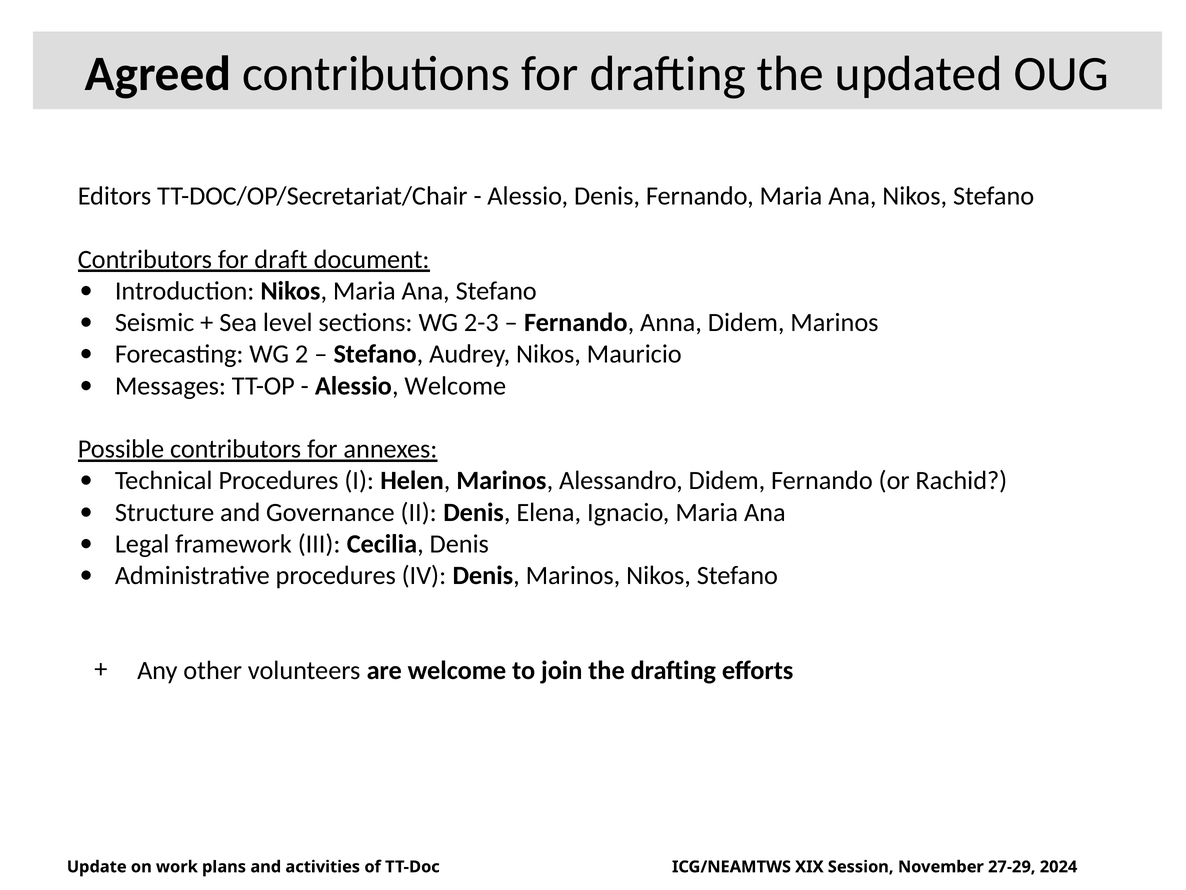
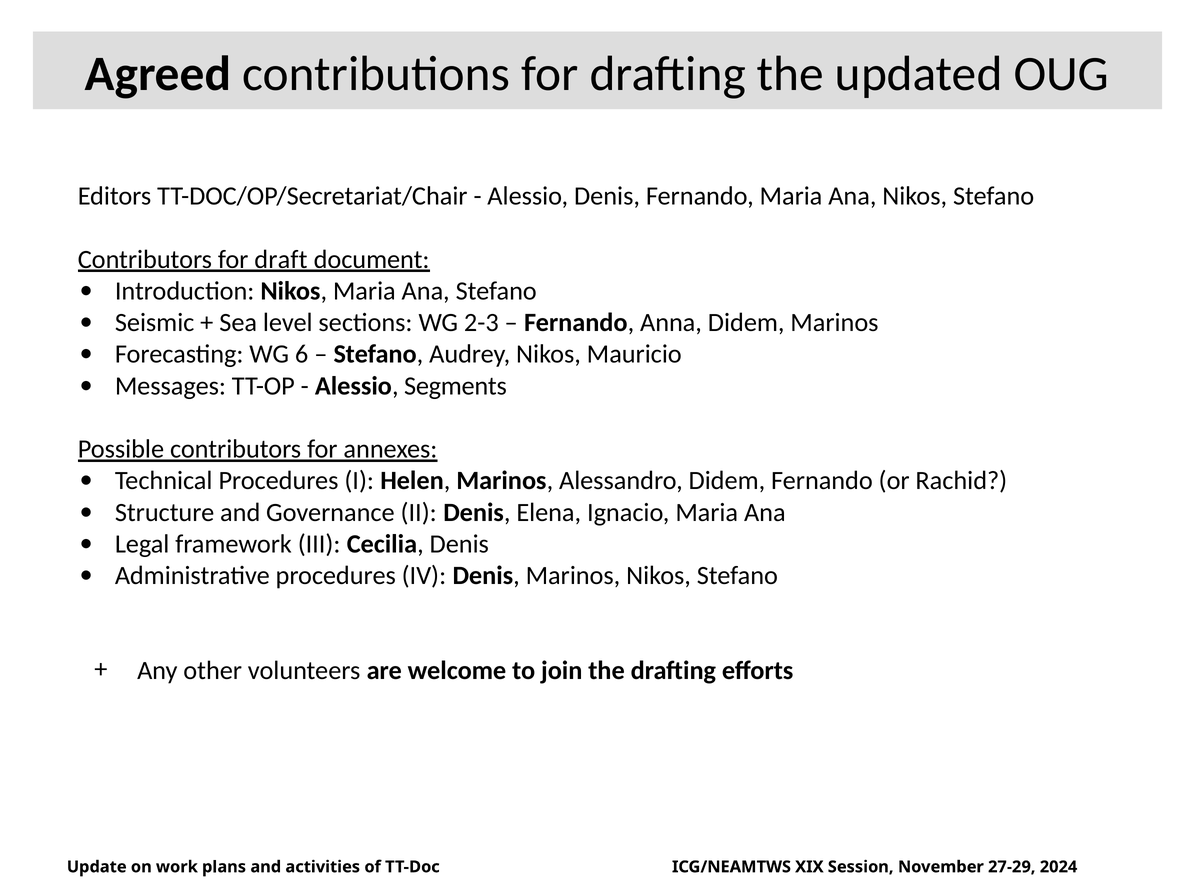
2: 2 -> 6
Alessio Welcome: Welcome -> Segments
